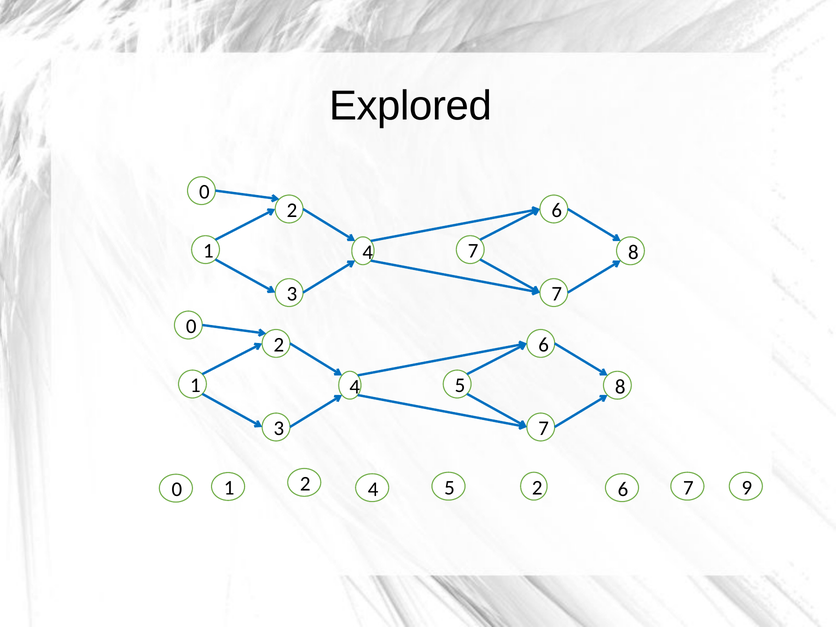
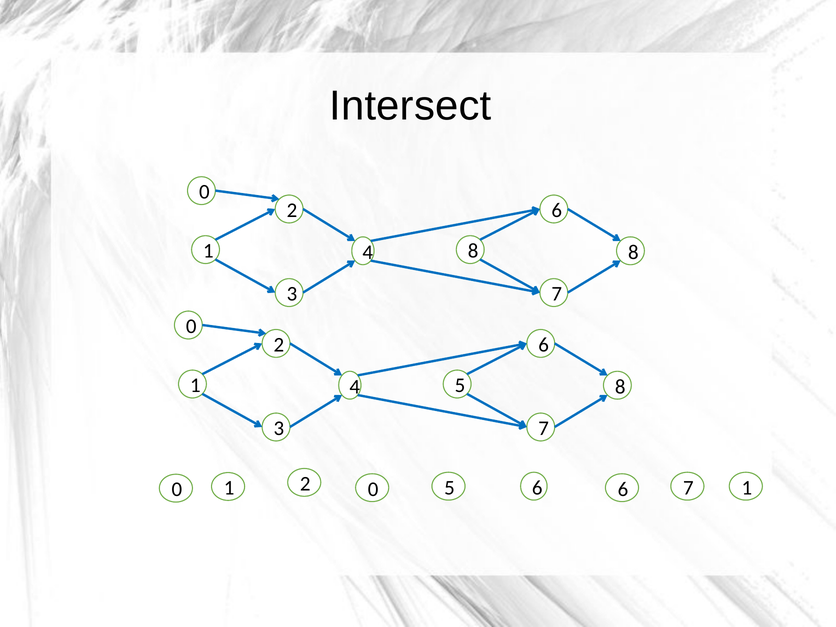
Explored: Explored -> Intersect
4 7: 7 -> 8
2 2: 2 -> 6
4 at (373, 489): 4 -> 0
6 9: 9 -> 1
